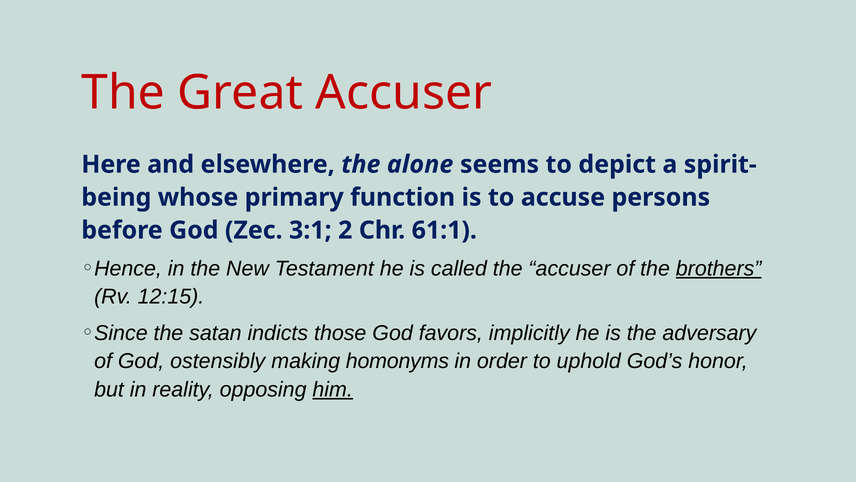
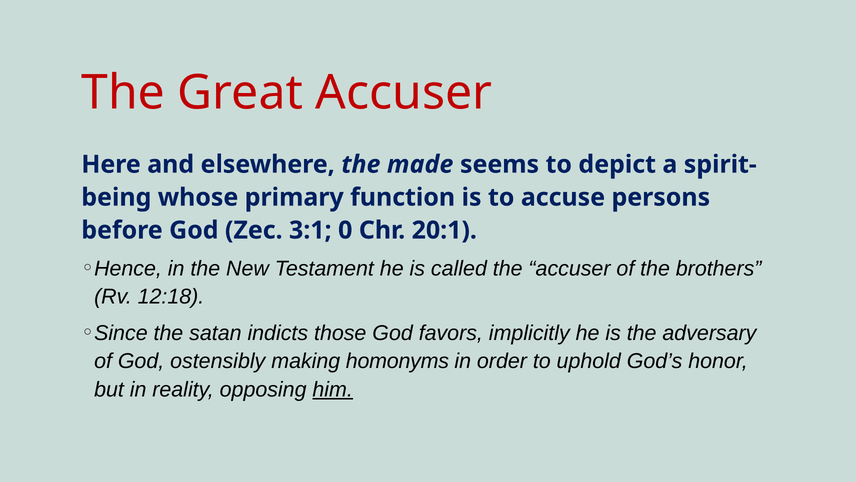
alone: alone -> made
2: 2 -> 0
61:1: 61:1 -> 20:1
brothers underline: present -> none
12:15: 12:15 -> 12:18
